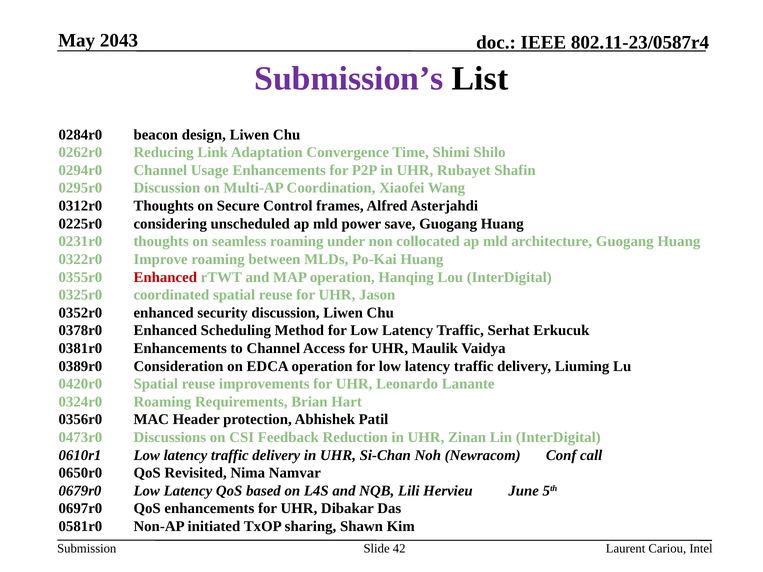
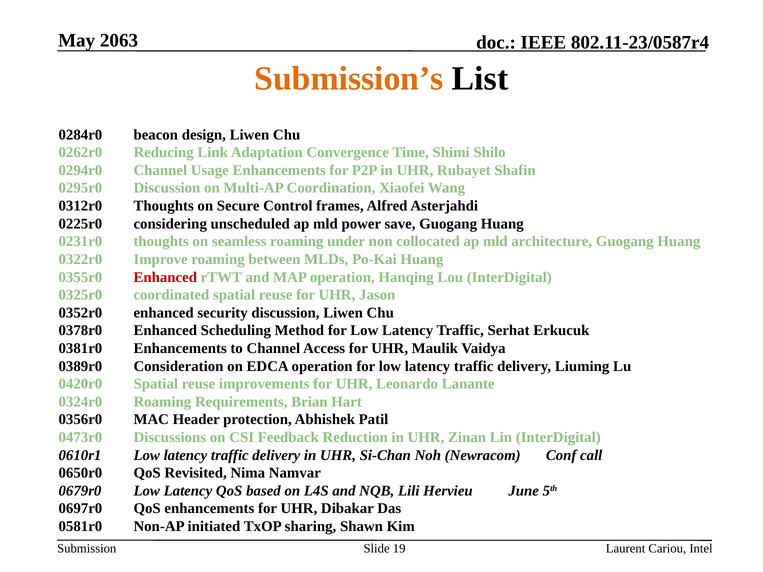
2043: 2043 -> 2063
Submission’s colour: purple -> orange
42: 42 -> 19
